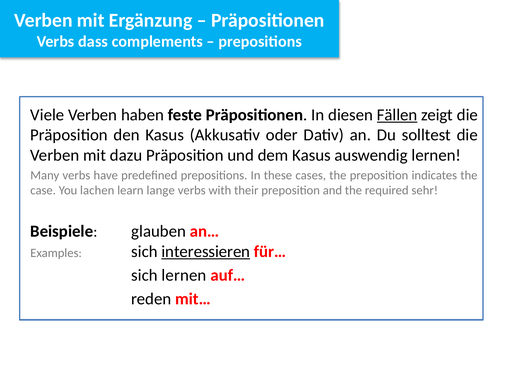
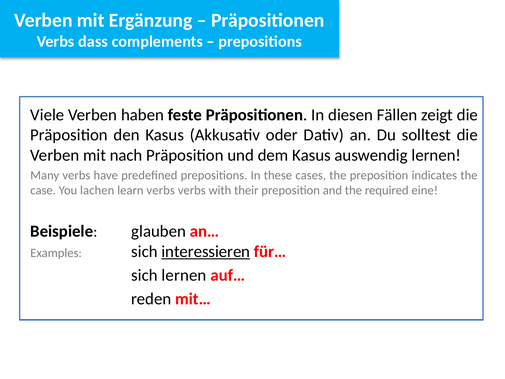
Fällen underline: present -> none
dazu: dazu -> nach
learn lange: lange -> verbs
sehr: sehr -> eine
